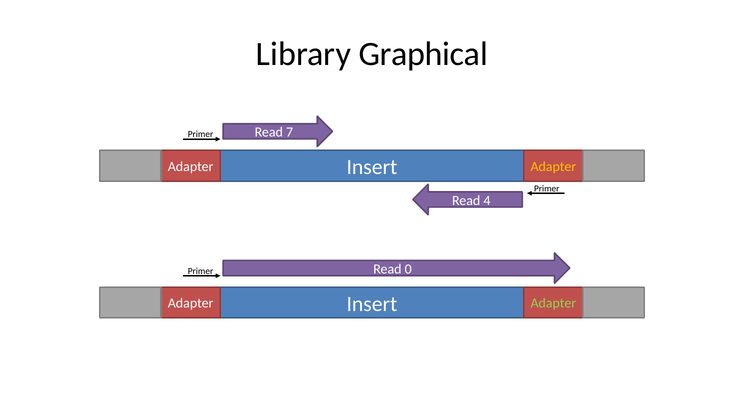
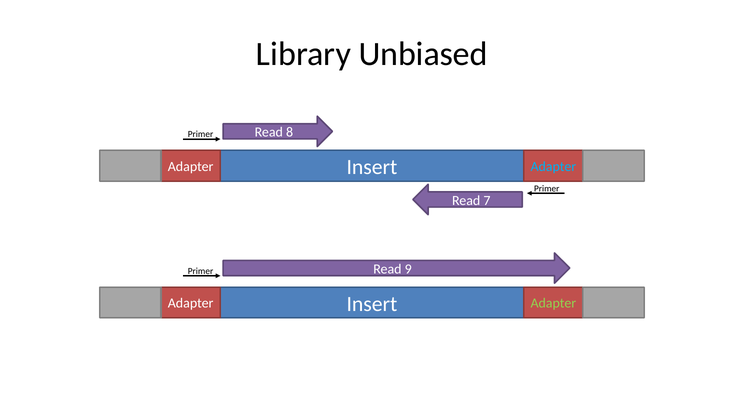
Graphical: Graphical -> Unbiased
7: 7 -> 8
Adapter at (553, 167) colour: yellow -> light blue
4: 4 -> 7
0: 0 -> 9
